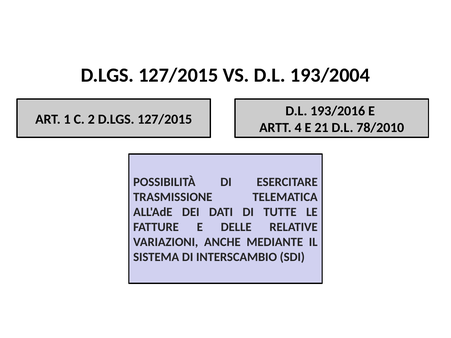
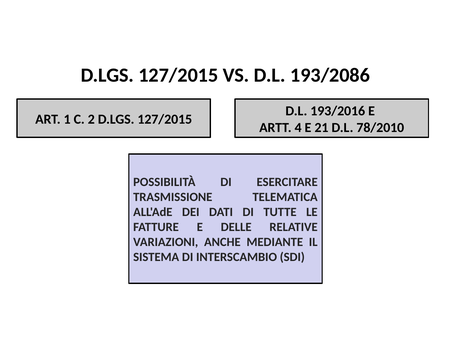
193/2004: 193/2004 -> 193/2086
